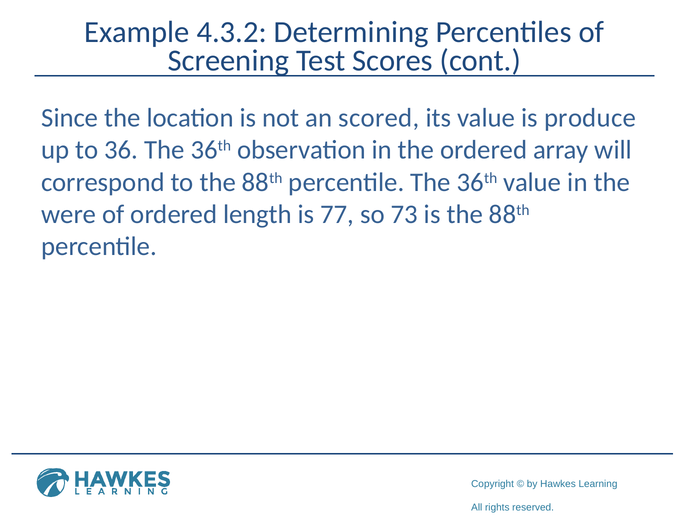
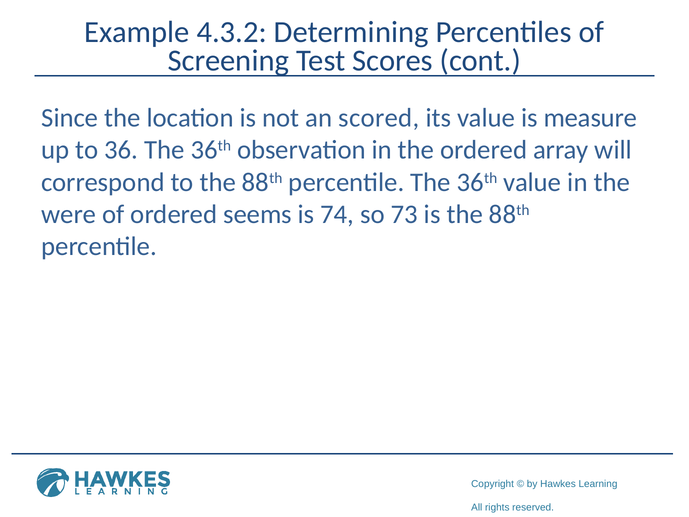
produce: produce -> measure
length: length -> seems
77: 77 -> 74
